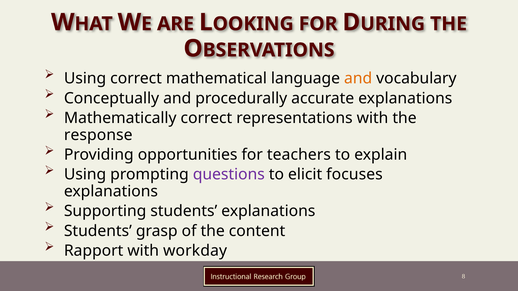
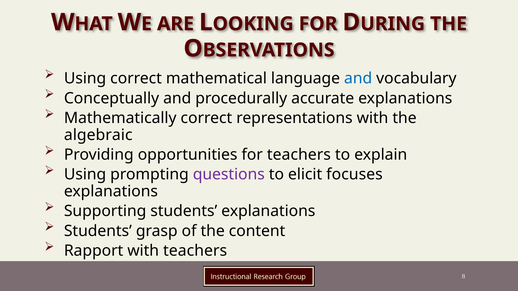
and at (358, 79) colour: orange -> blue
response: response -> algebraic
with workday: workday -> teachers
